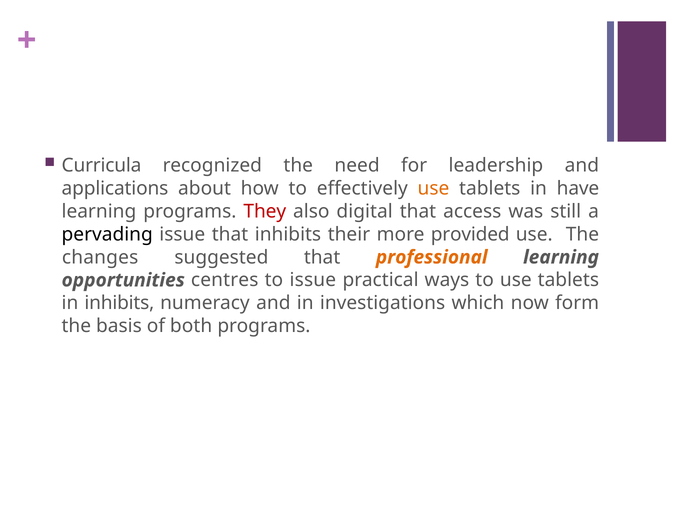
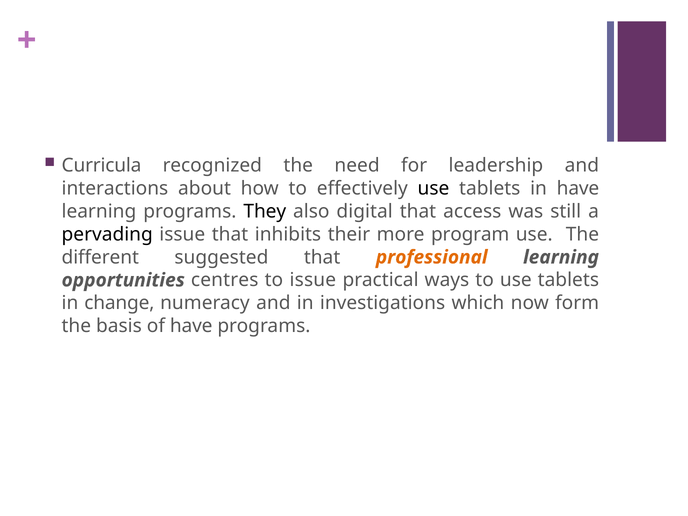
applications: applications -> interactions
use at (433, 188) colour: orange -> black
They colour: red -> black
provided: provided -> program
changes: changes -> different
in inhibits: inhibits -> change
of both: both -> have
